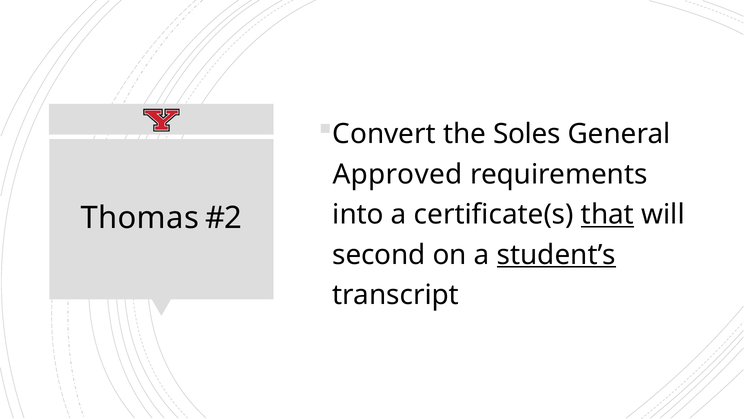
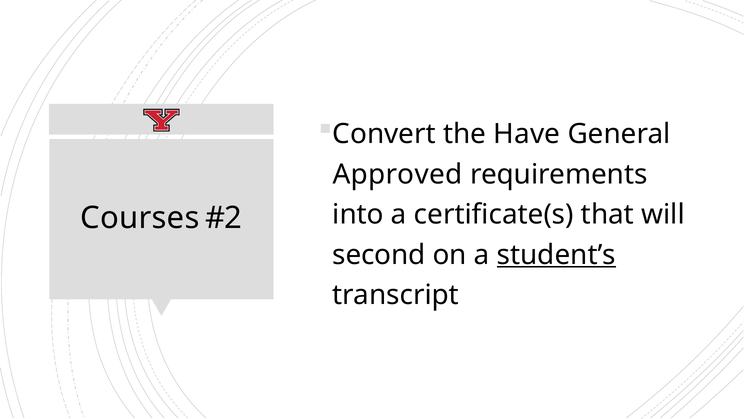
Soles: Soles -> Have
that underline: present -> none
Thomas: Thomas -> Courses
